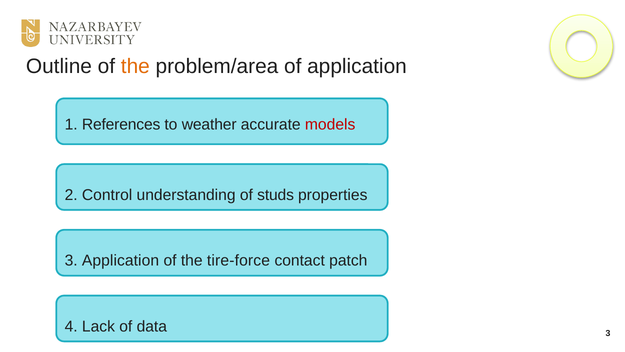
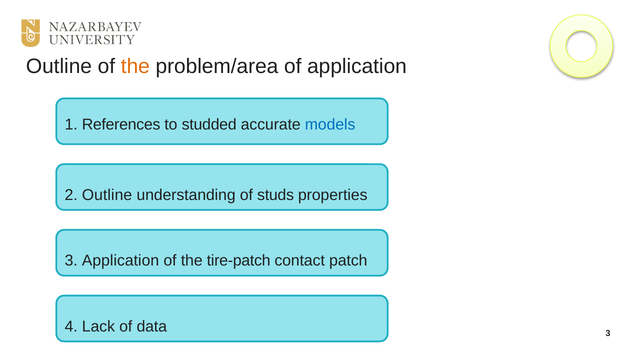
weather: weather -> studded
models colour: red -> blue
2 Control: Control -> Outline
tire-force: tire-force -> tire-patch
